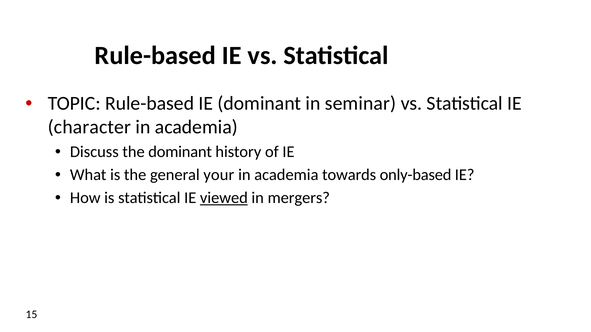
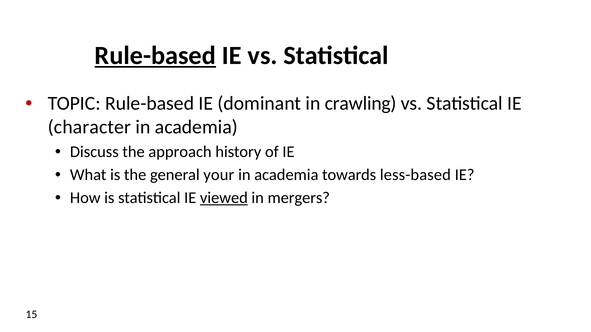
Rule-based at (155, 56) underline: none -> present
seminar: seminar -> crawling
the dominant: dominant -> approach
only-based: only-based -> less-based
